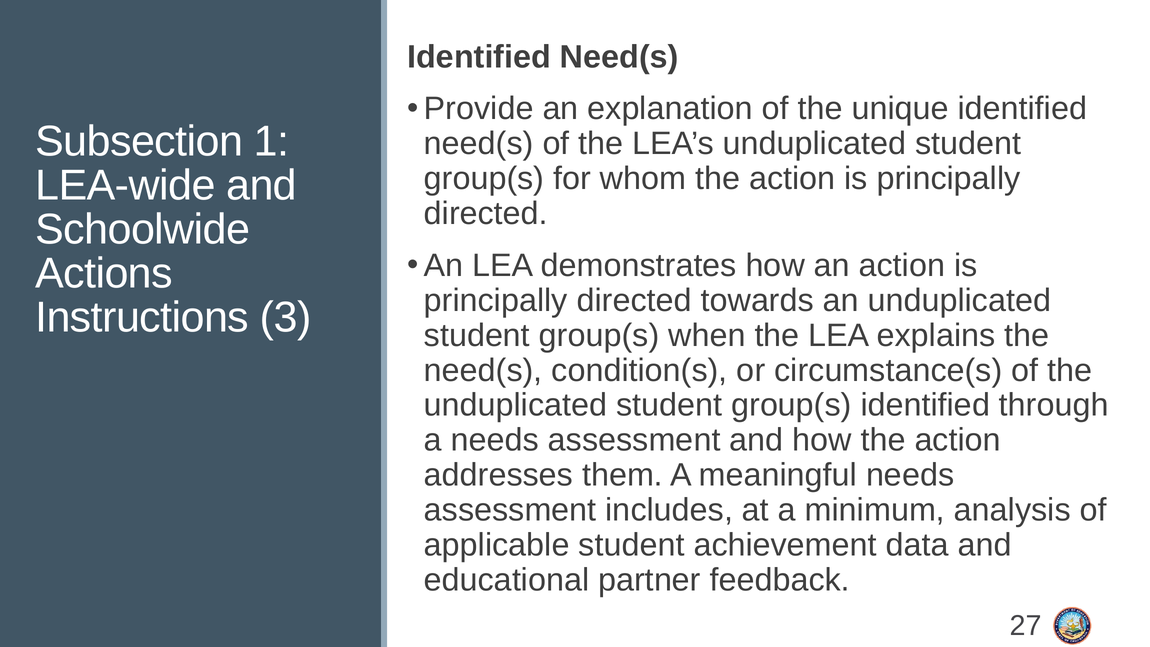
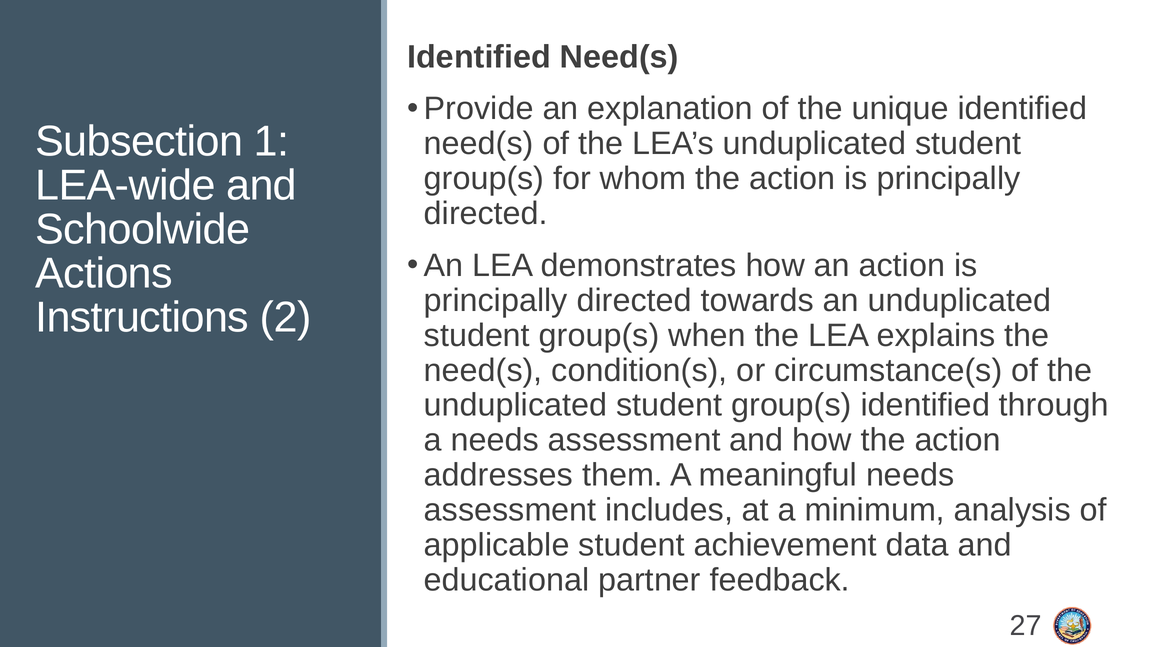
3: 3 -> 2
